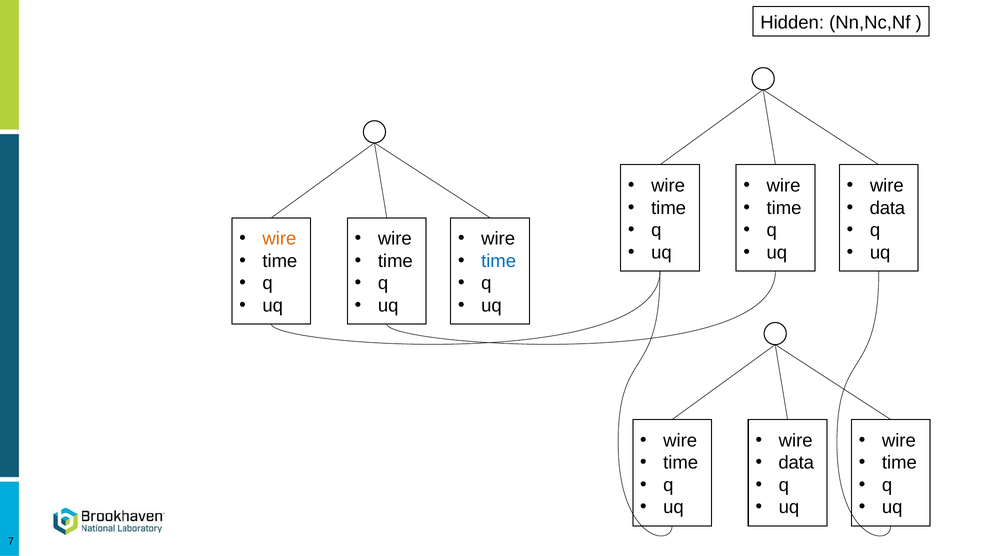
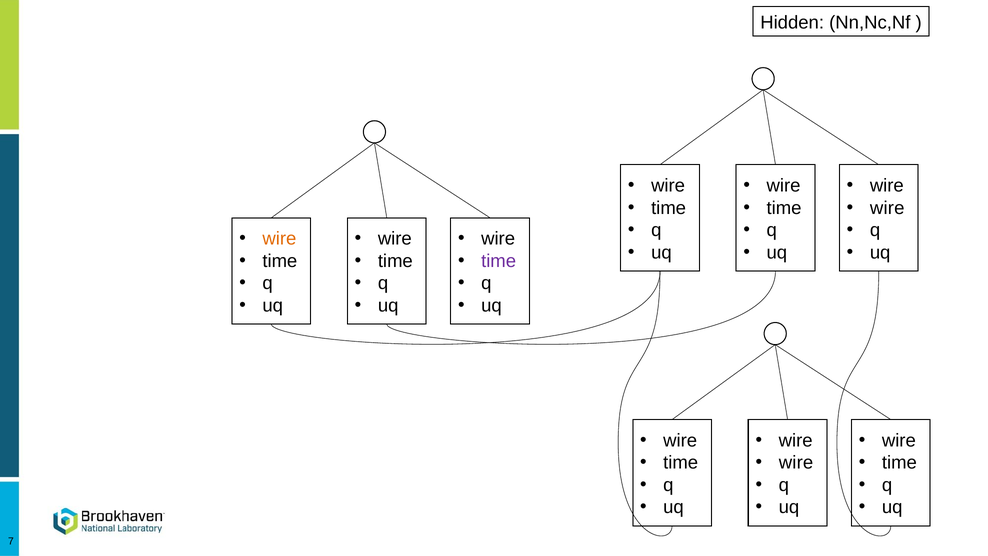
data at (887, 208): data -> wire
time at (499, 261) colour: blue -> purple
data at (796, 463): data -> wire
